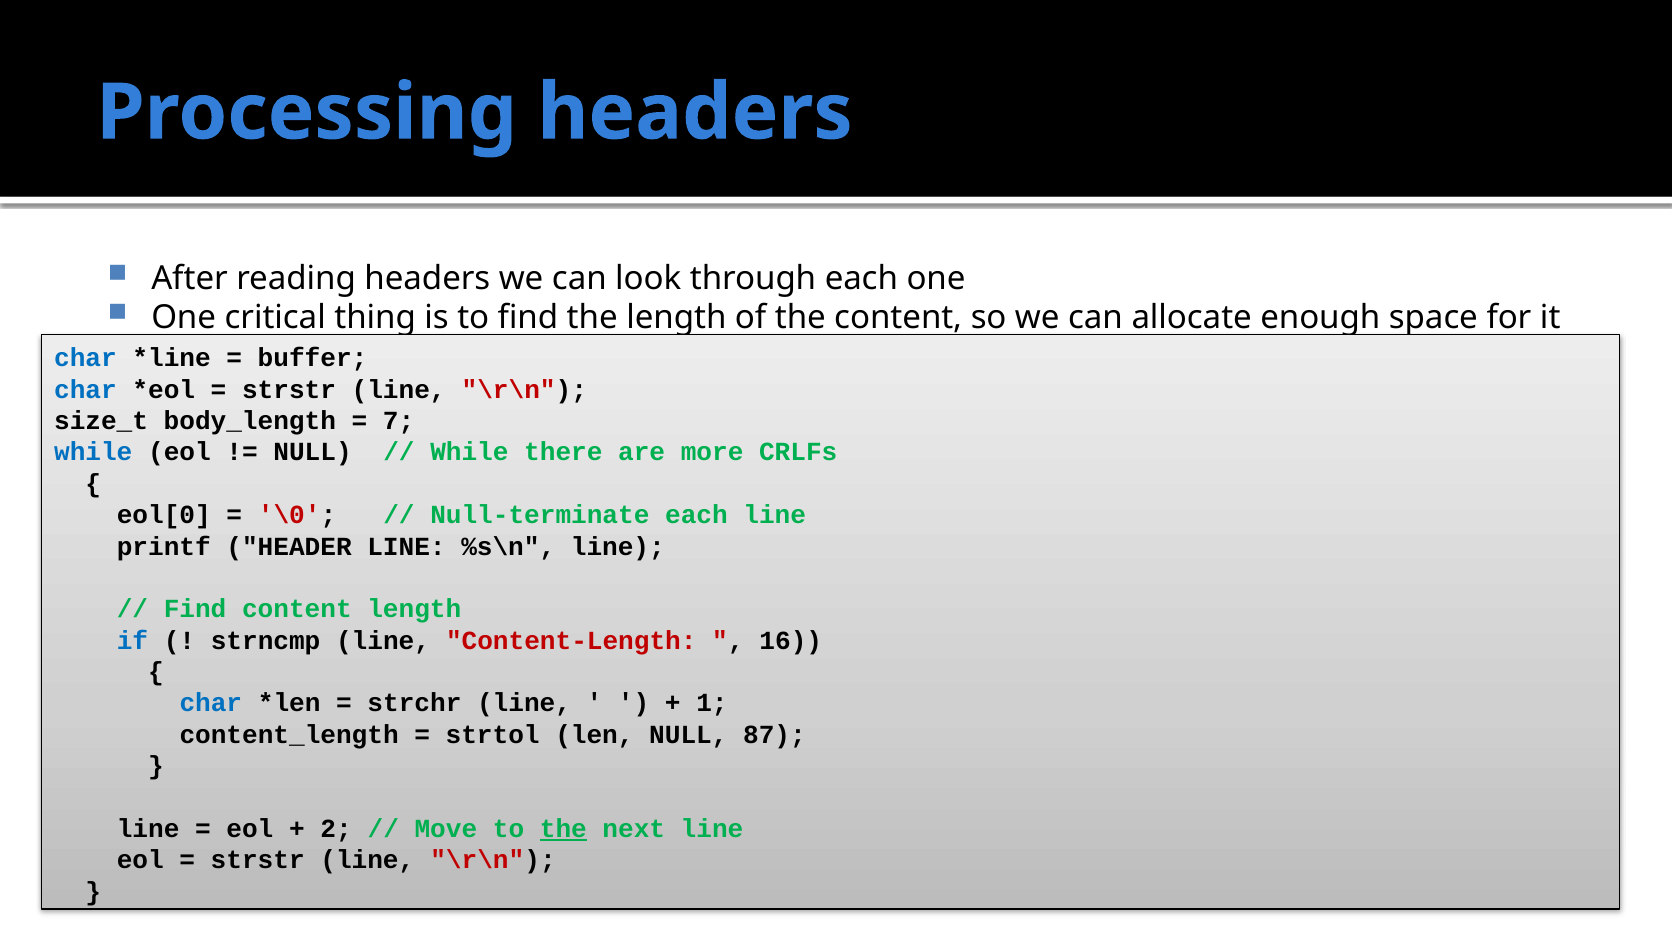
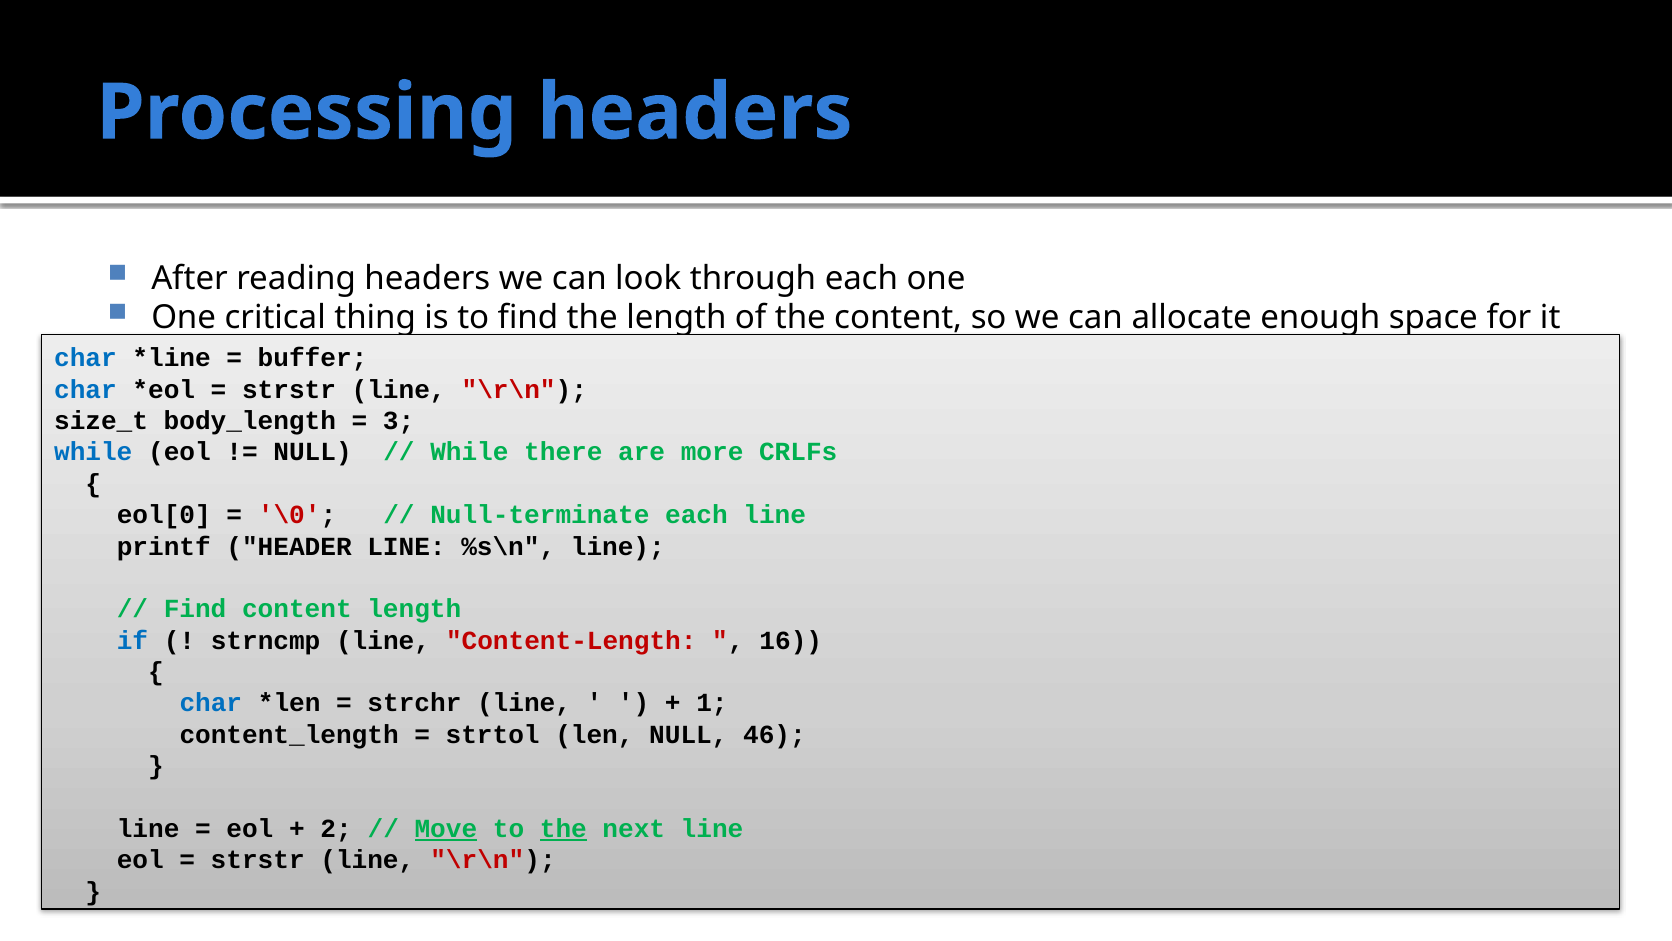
7: 7 -> 3
87: 87 -> 46
Move underline: none -> present
